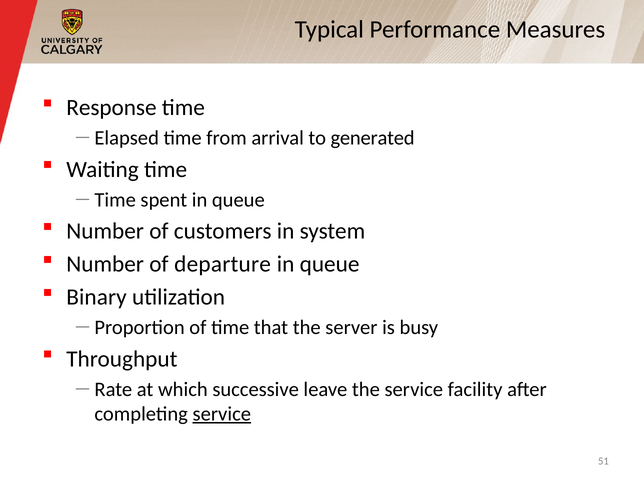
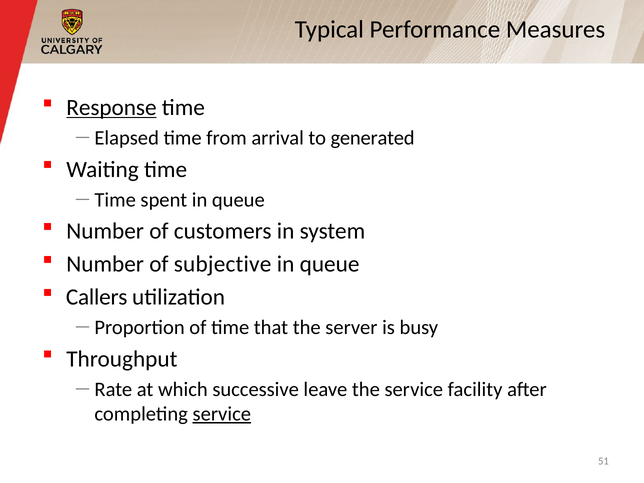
Response underline: none -> present
departure: departure -> subjective
Binary: Binary -> Callers
